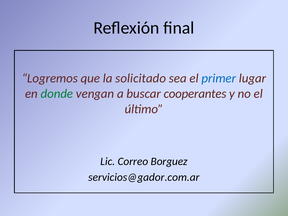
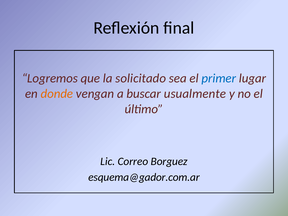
donde colour: green -> orange
cooperantes: cooperantes -> usualmente
servicios@gador.com.ar: servicios@gador.com.ar -> esquema@gador.com.ar
